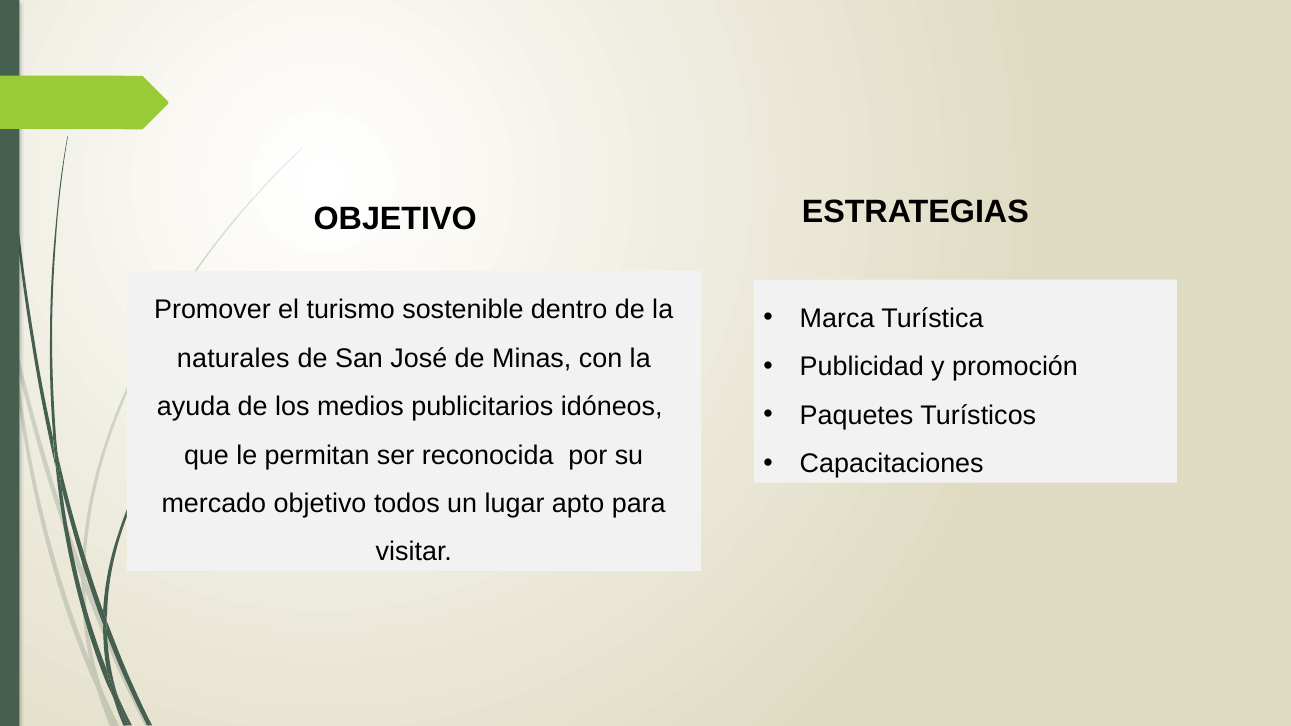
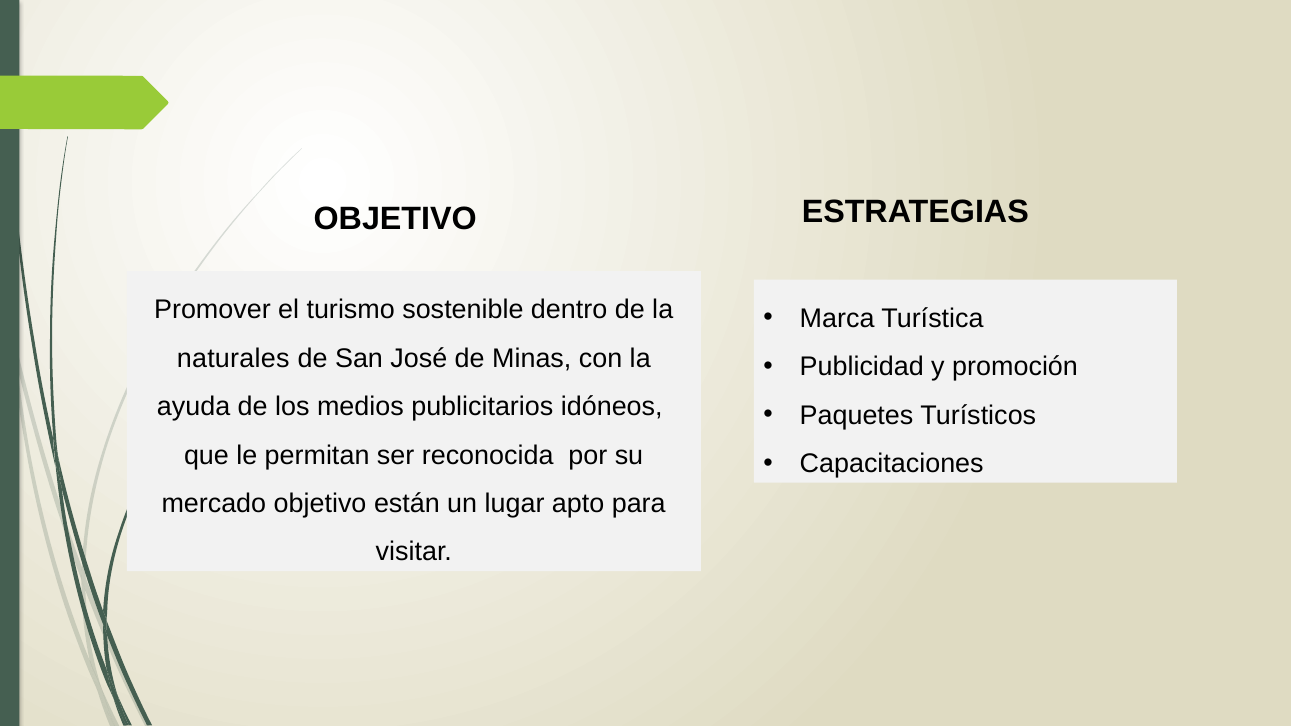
todos: todos -> están
